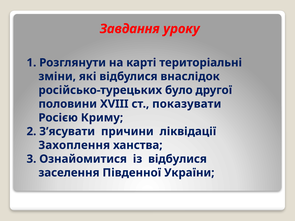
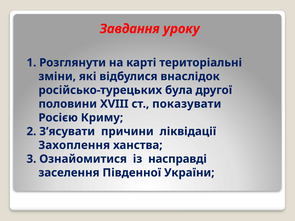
було: було -> була
із відбулися: відбулися -> насправді
